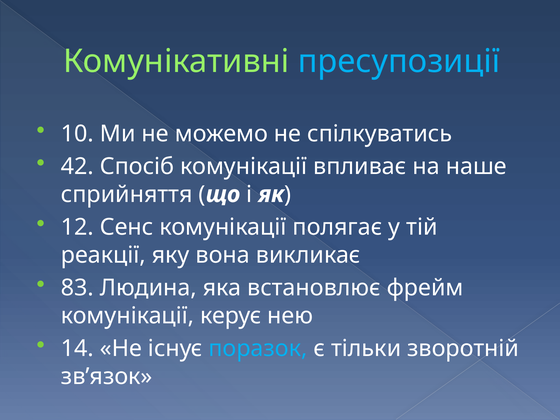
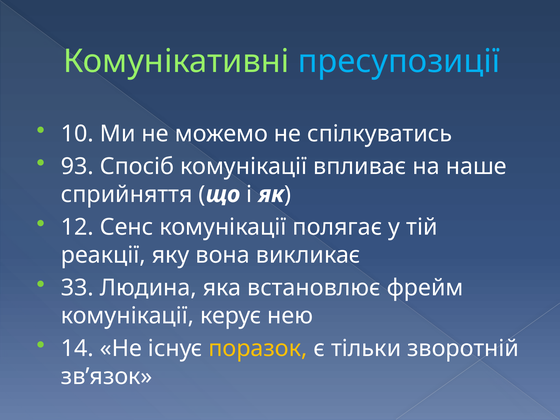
42: 42 -> 93
83: 83 -> 33
поразок colour: light blue -> yellow
